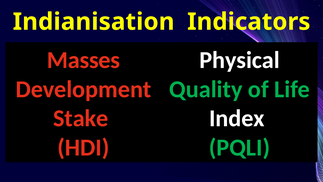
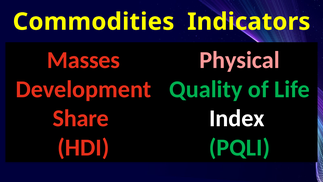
Indianisation: Indianisation -> Commodities
Physical colour: white -> pink
Stake: Stake -> Share
